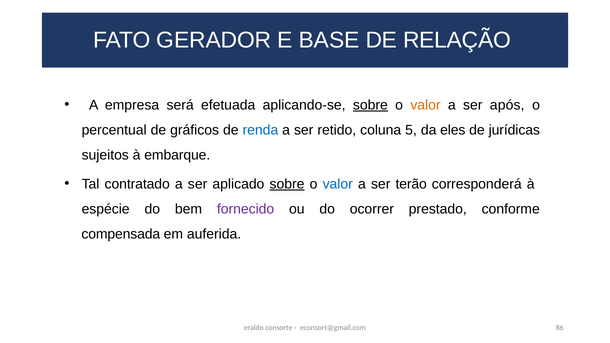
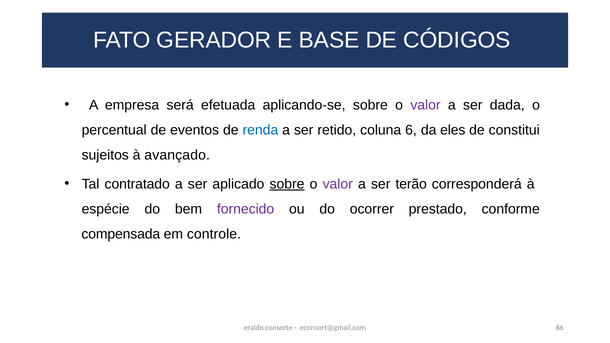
RELAÇÃO: RELAÇÃO -> CÓDIGOS
sobre at (370, 105) underline: present -> none
valor at (425, 105) colour: orange -> purple
após: após -> dada
gráficos: gráficos -> eventos
5: 5 -> 6
jurídicas: jurídicas -> constitui
embarque: embarque -> avançado
valor at (338, 184) colour: blue -> purple
auferida: auferida -> controle
